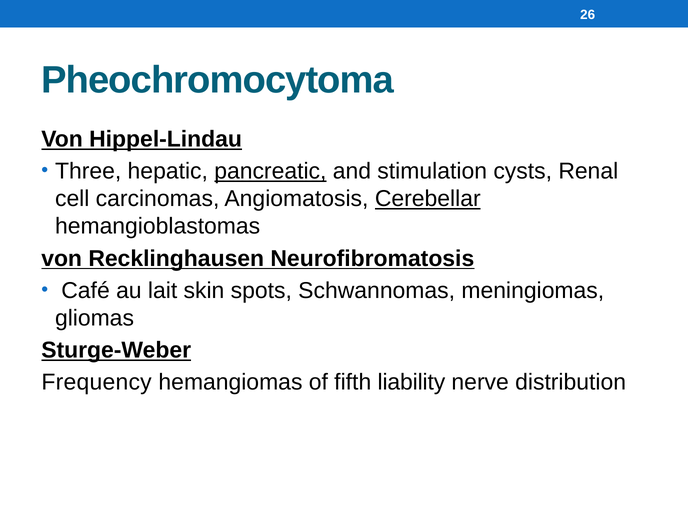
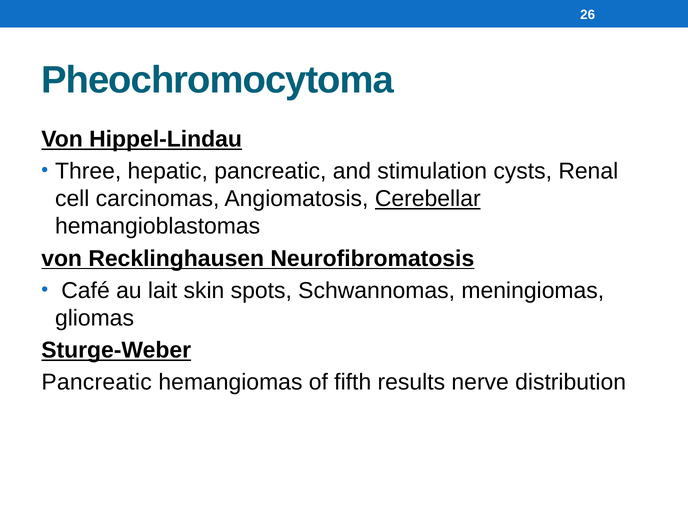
pancreatic at (270, 171) underline: present -> none
Frequency at (97, 382): Frequency -> Pancreatic
liability: liability -> results
